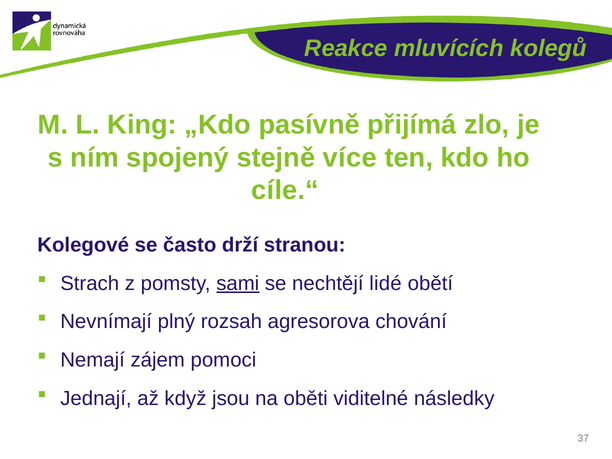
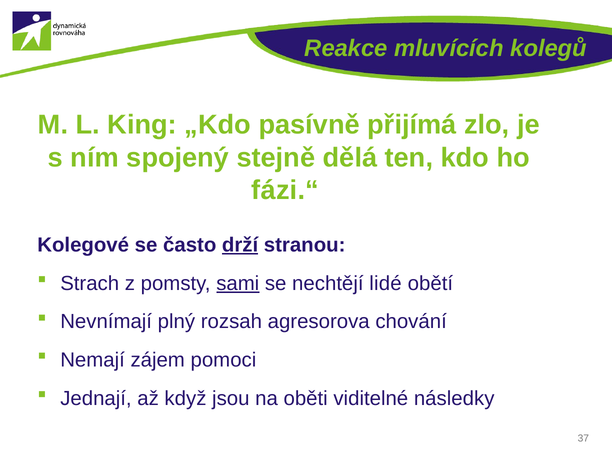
více: více -> dělá
cíle.“: cíle.“ -> fázi.“
drží underline: none -> present
